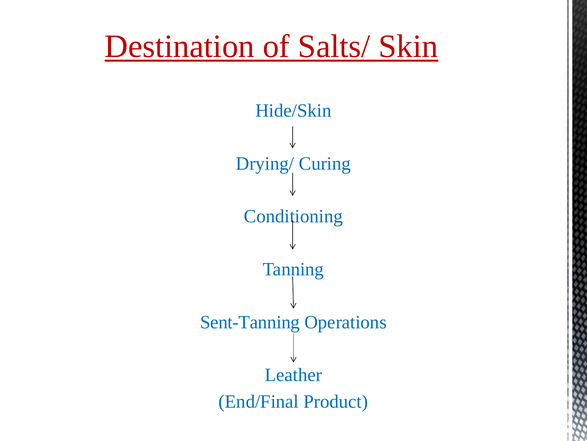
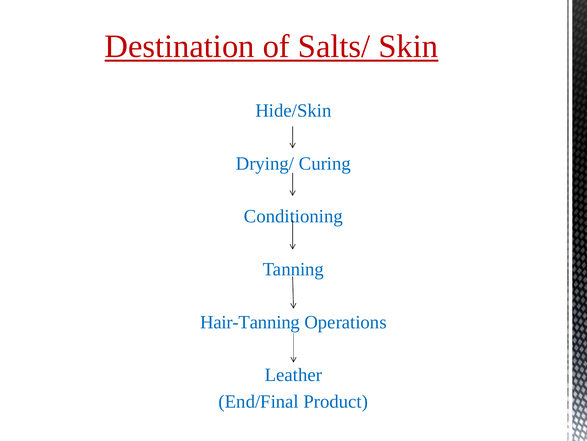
Sent-Tanning: Sent-Tanning -> Hair-Tanning
